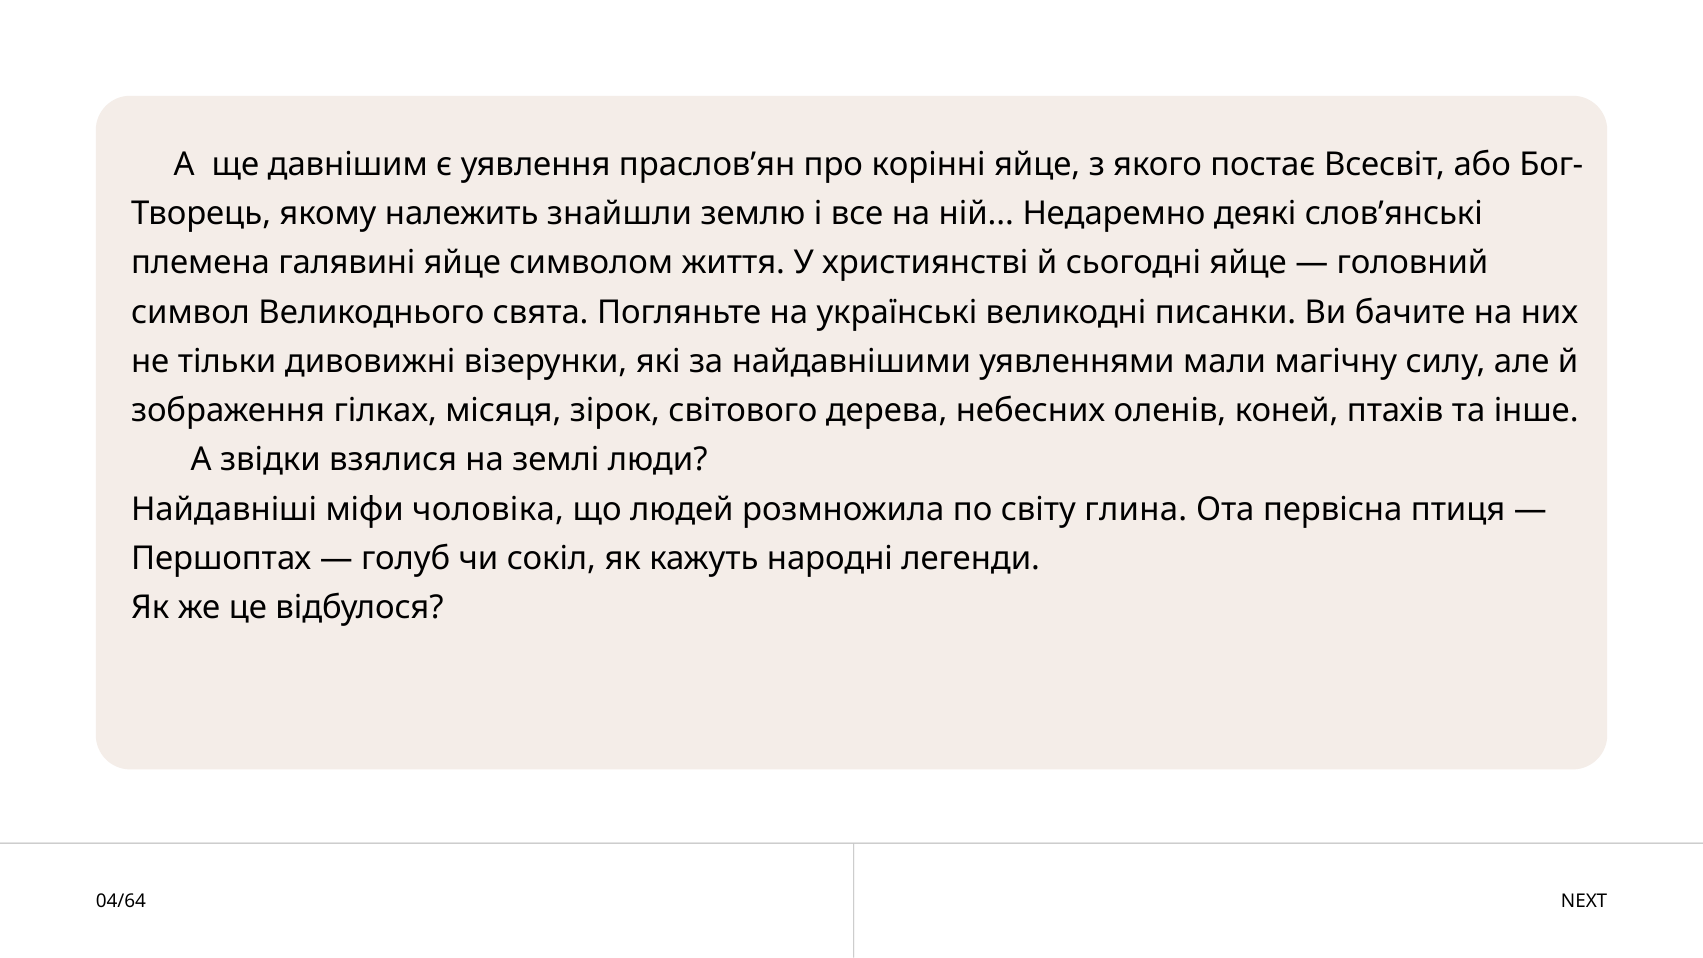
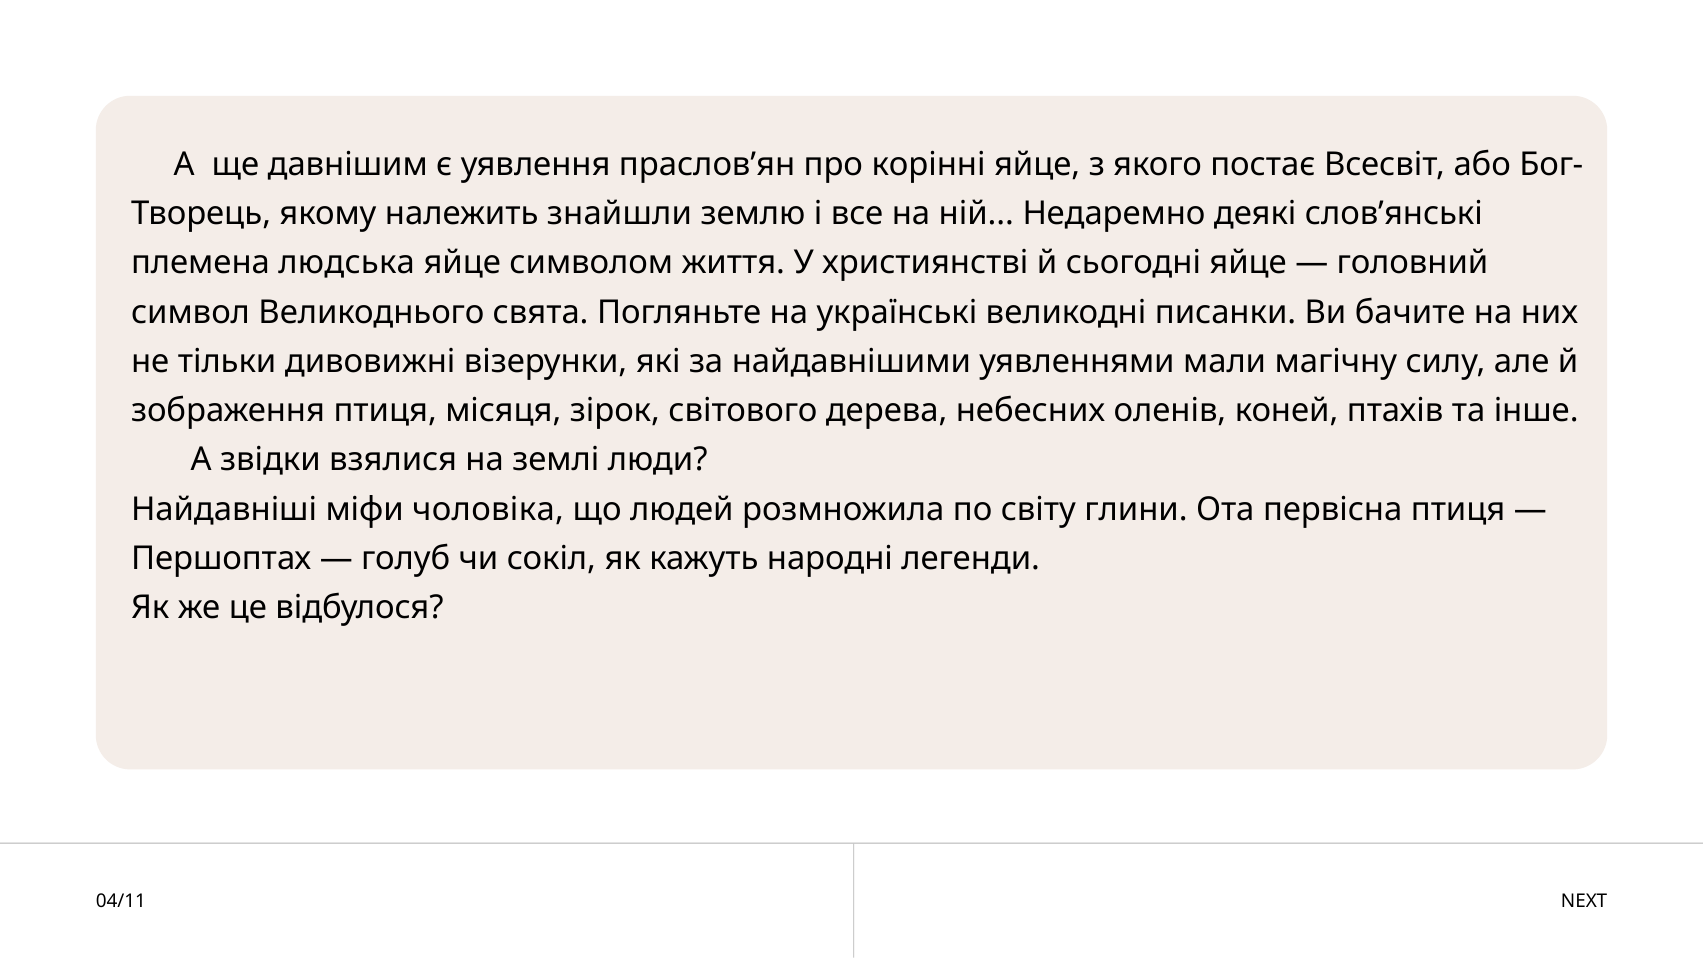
галявині: галявині -> людська
зображення гілках: гілках -> птиця
глина: глина -> глини
04/64: 04/64 -> 04/11
